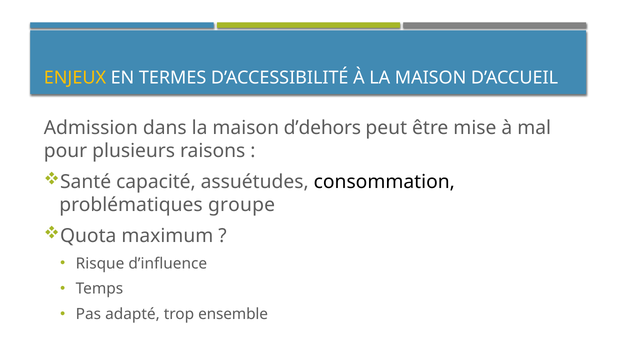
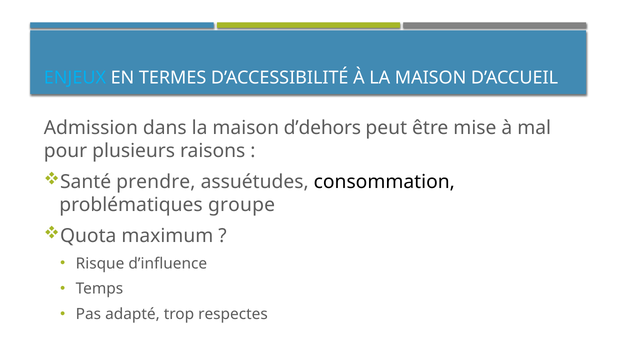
ENJEUX colour: yellow -> light blue
capacité: capacité -> prendre
ensemble: ensemble -> respectes
